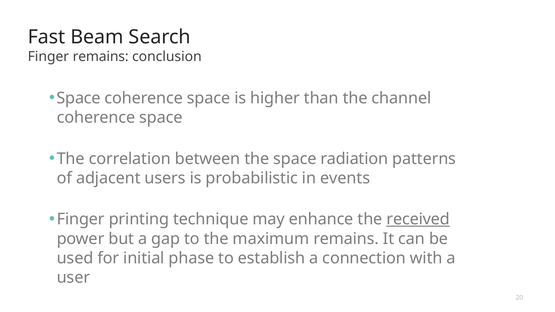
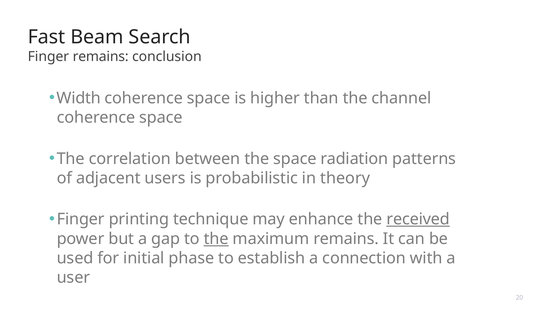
Space at (79, 98): Space -> Width
events: events -> theory
the at (216, 239) underline: none -> present
